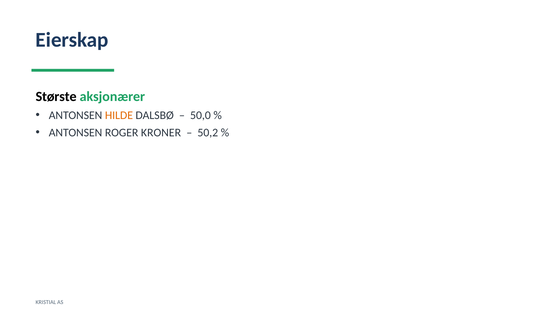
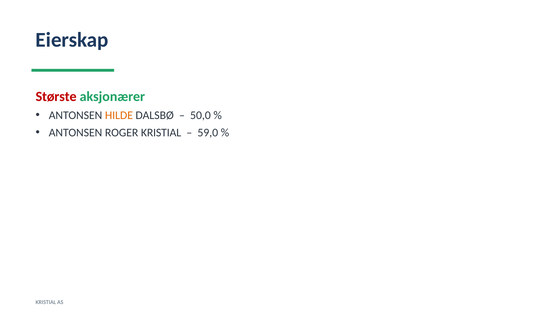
Største colour: black -> red
ROGER KRONER: KRONER -> KRISTIAL
50,2: 50,2 -> 59,0
